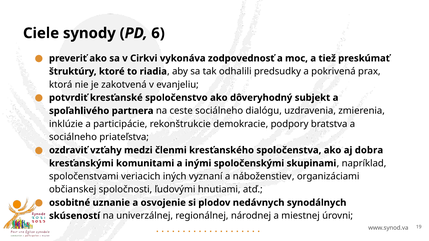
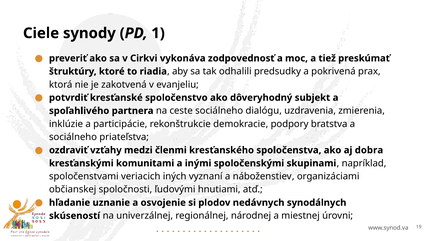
6: 6 -> 1
osobitné: osobitné -> hľadanie
